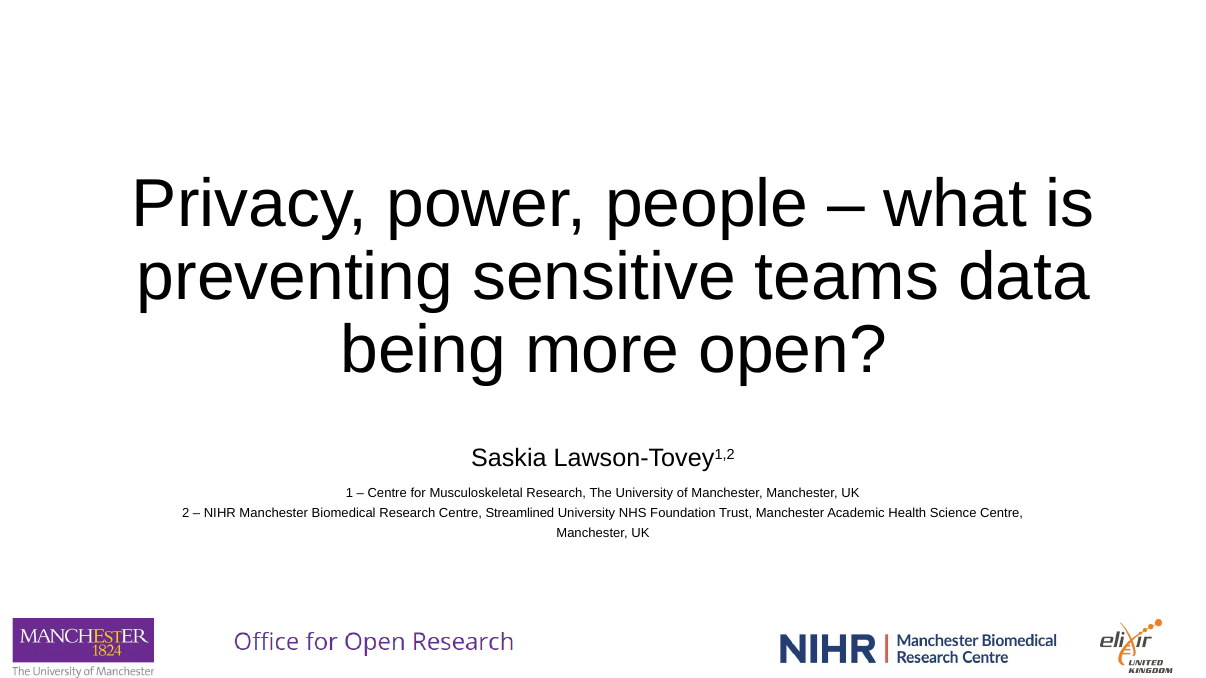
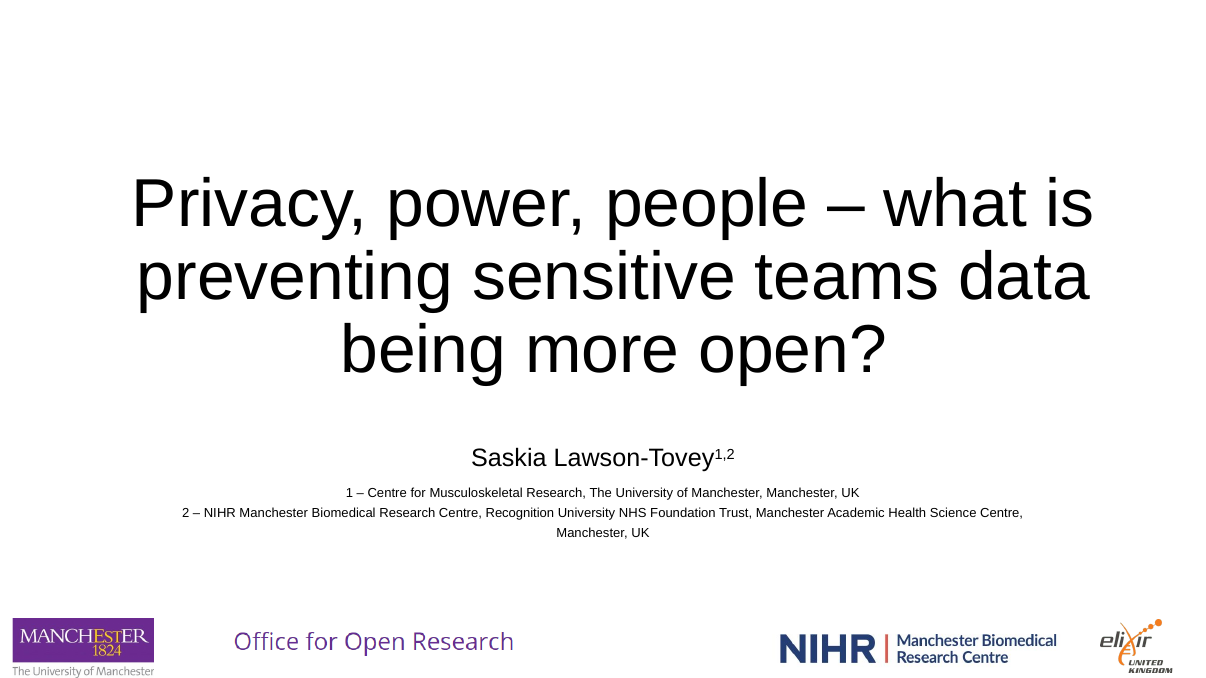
Streamlined: Streamlined -> Recognition
